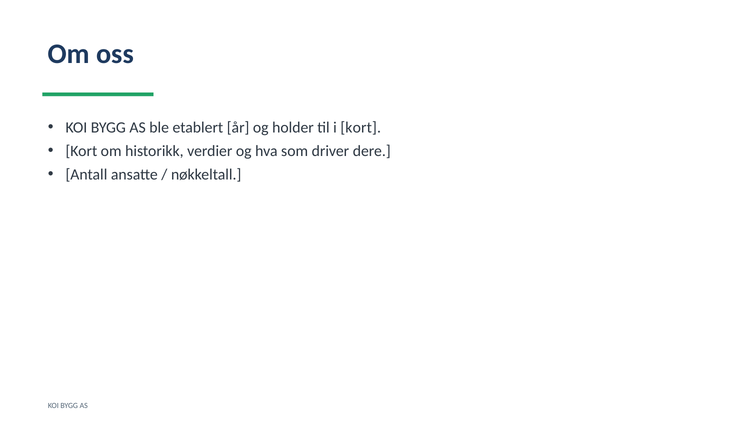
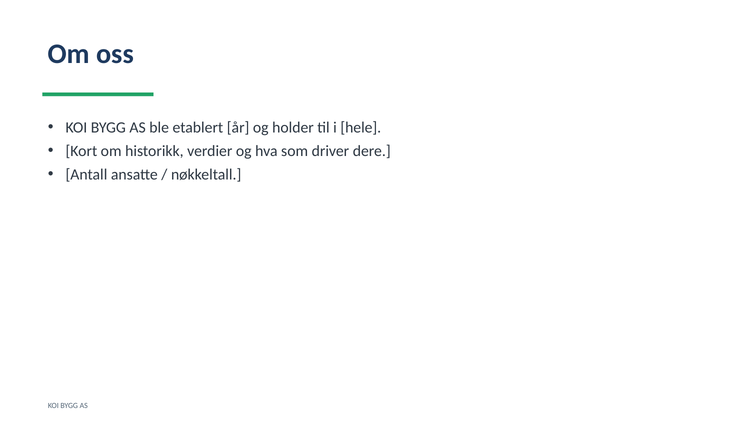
i kort: kort -> hele
